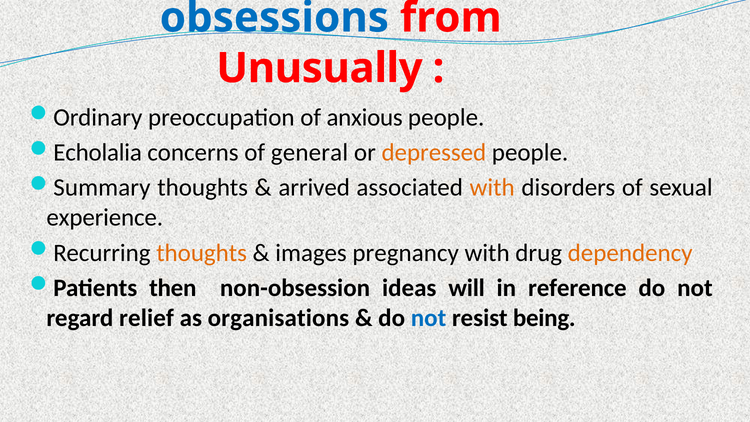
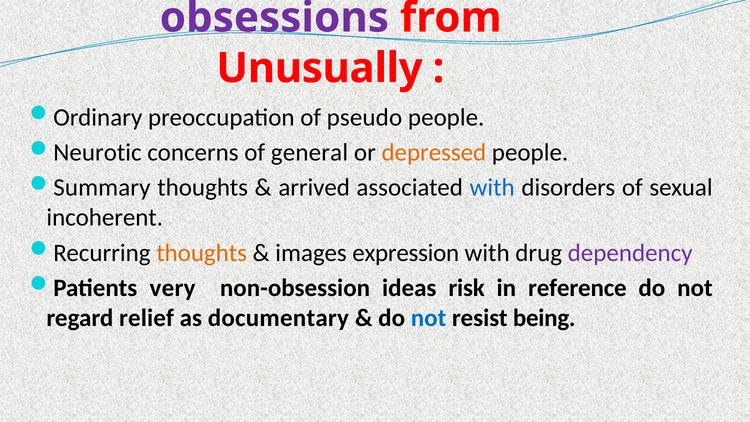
obsessions colour: blue -> purple
anxious: anxious -> pseudo
Echolalia: Echolalia -> Neurotic
with at (492, 188) colour: orange -> blue
experience: experience -> incoherent
pregnancy: pregnancy -> expression
dependency colour: orange -> purple
then: then -> very
will: will -> risk
organisations: organisations -> documentary
